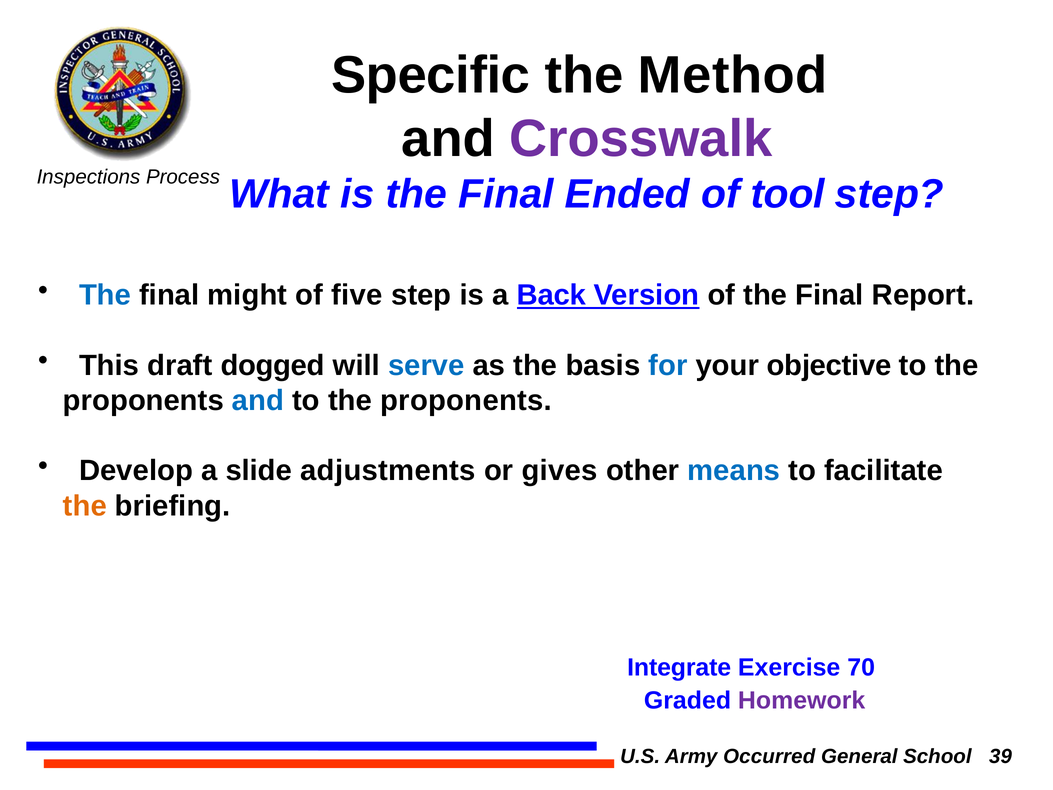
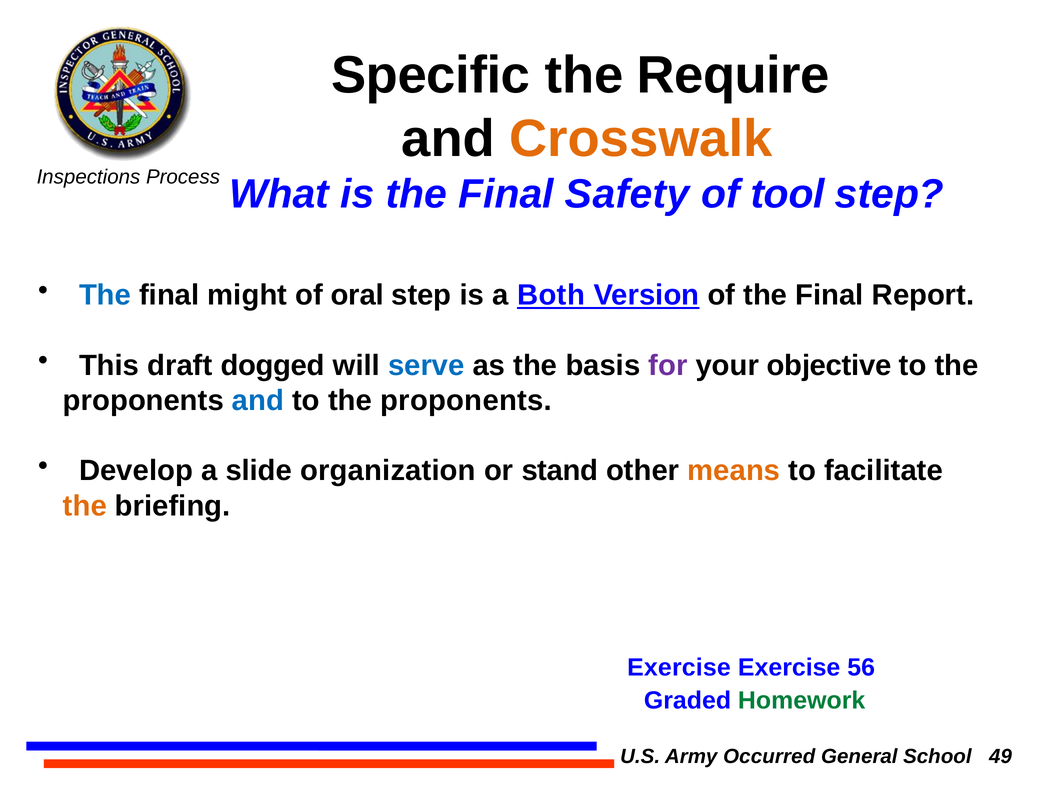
Method: Method -> Require
Crosswalk colour: purple -> orange
Ended: Ended -> Safety
five: five -> oral
Back: Back -> Both
for colour: blue -> purple
adjustments: adjustments -> organization
gives: gives -> stand
means colour: blue -> orange
Integrate at (679, 667): Integrate -> Exercise
70: 70 -> 56
Homework colour: purple -> green
39: 39 -> 49
